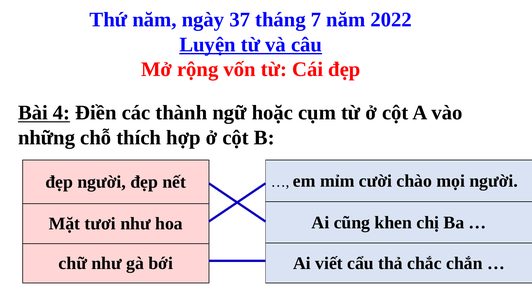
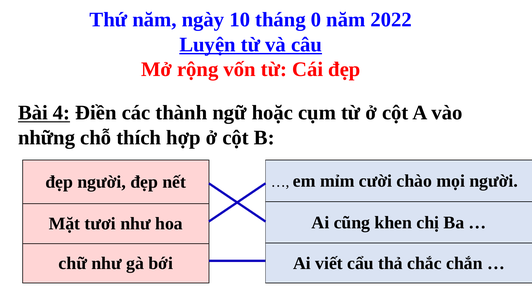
37: 37 -> 10
7: 7 -> 0
